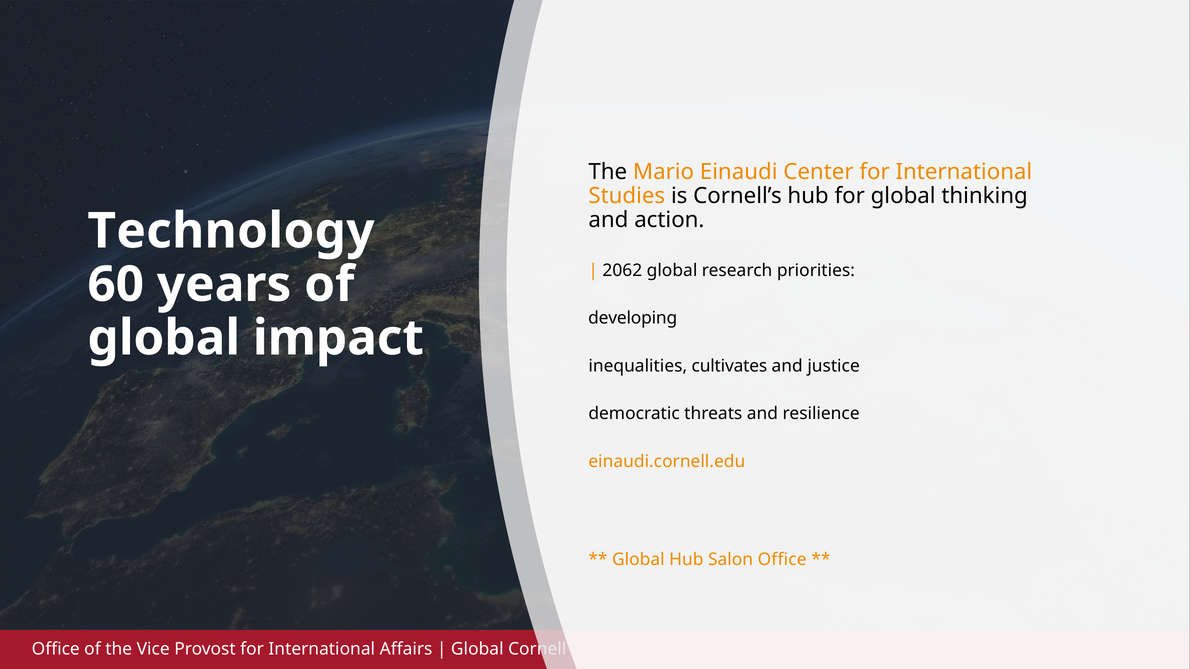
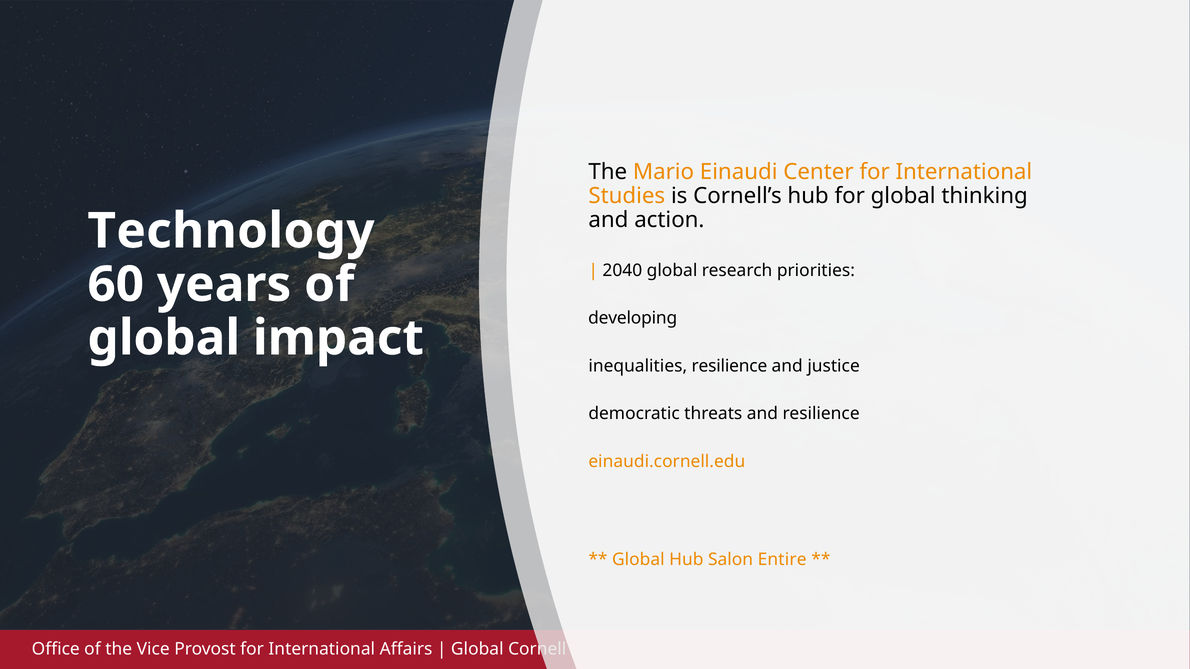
2062: 2062 -> 2040
inequalities cultivates: cultivates -> resilience
Salon Office: Office -> Entire
